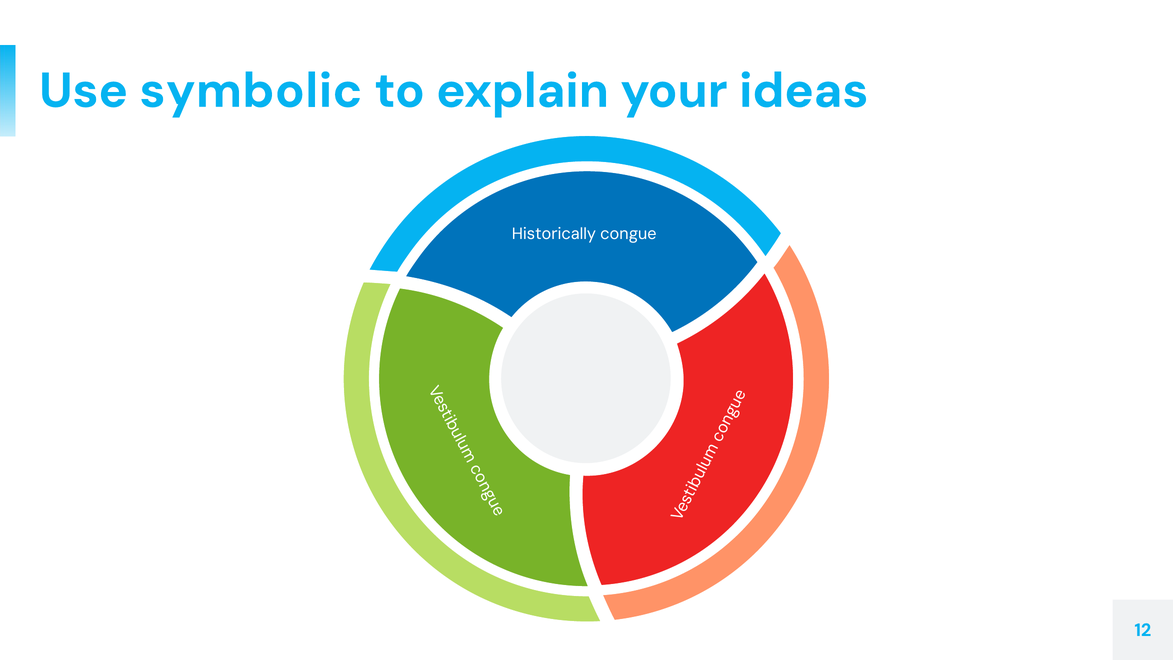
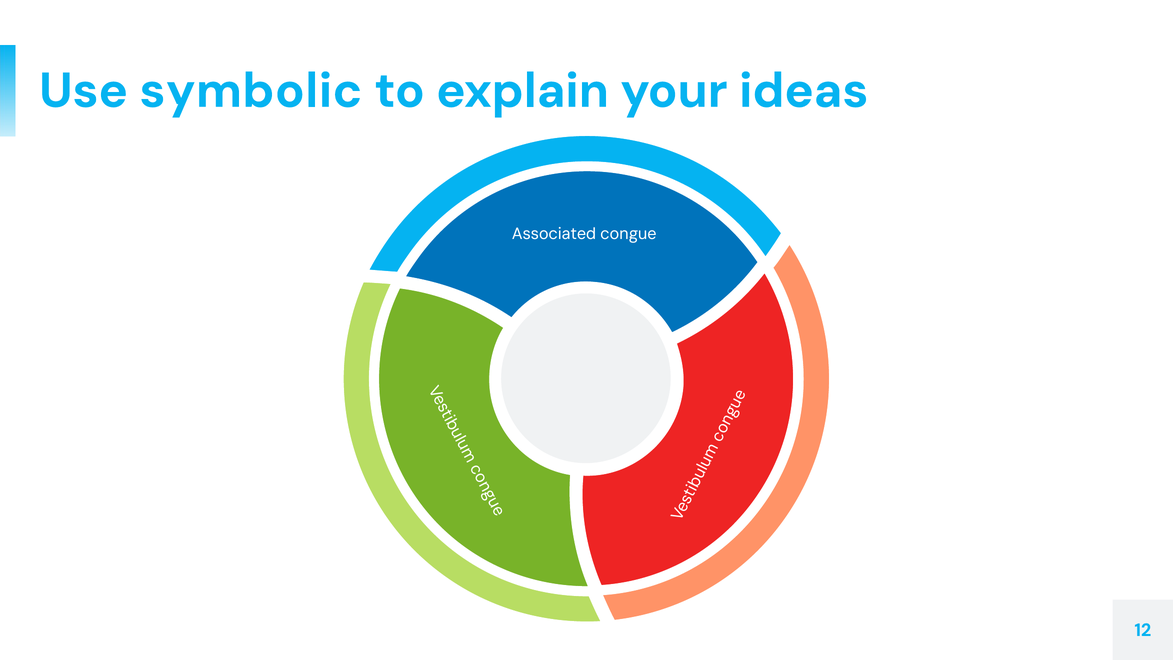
Historically: Historically -> Associated
